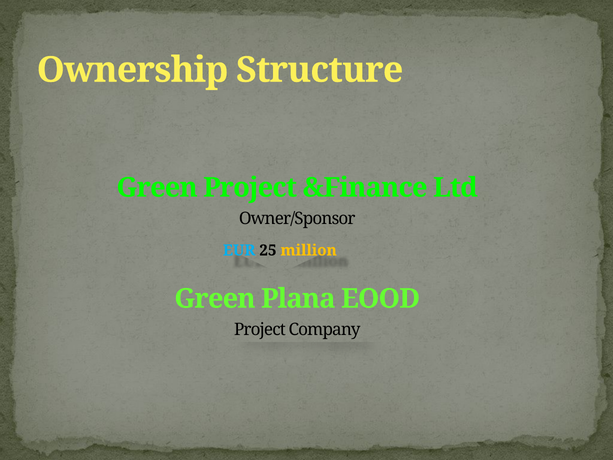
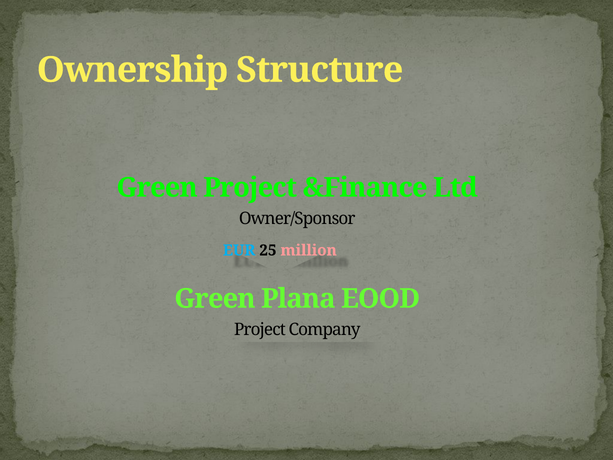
million colour: yellow -> pink
